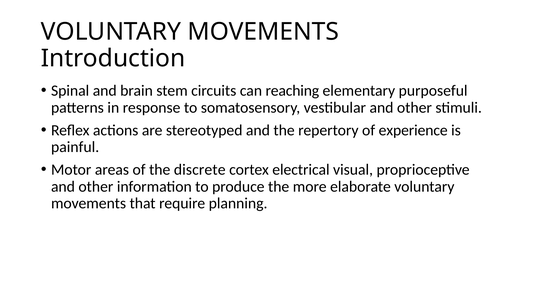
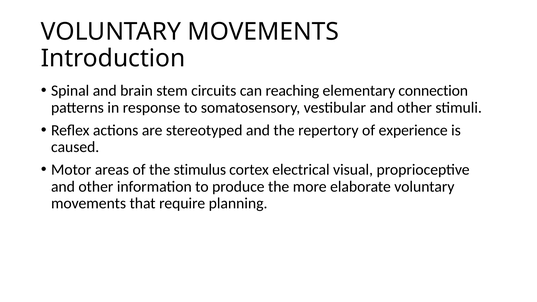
purposeful: purposeful -> connection
painful: painful -> caused
discrete: discrete -> stimulus
